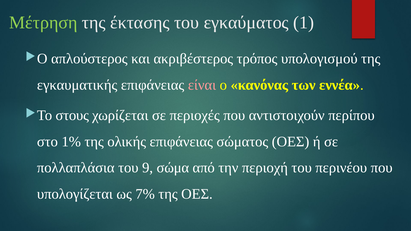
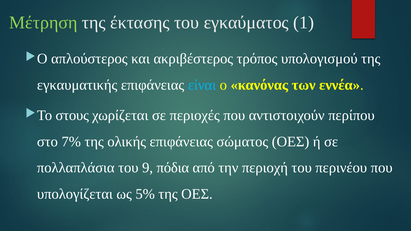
είναι colour: pink -> light blue
1%: 1% -> 7%
σώμα: σώμα -> πόδια
7%: 7% -> 5%
